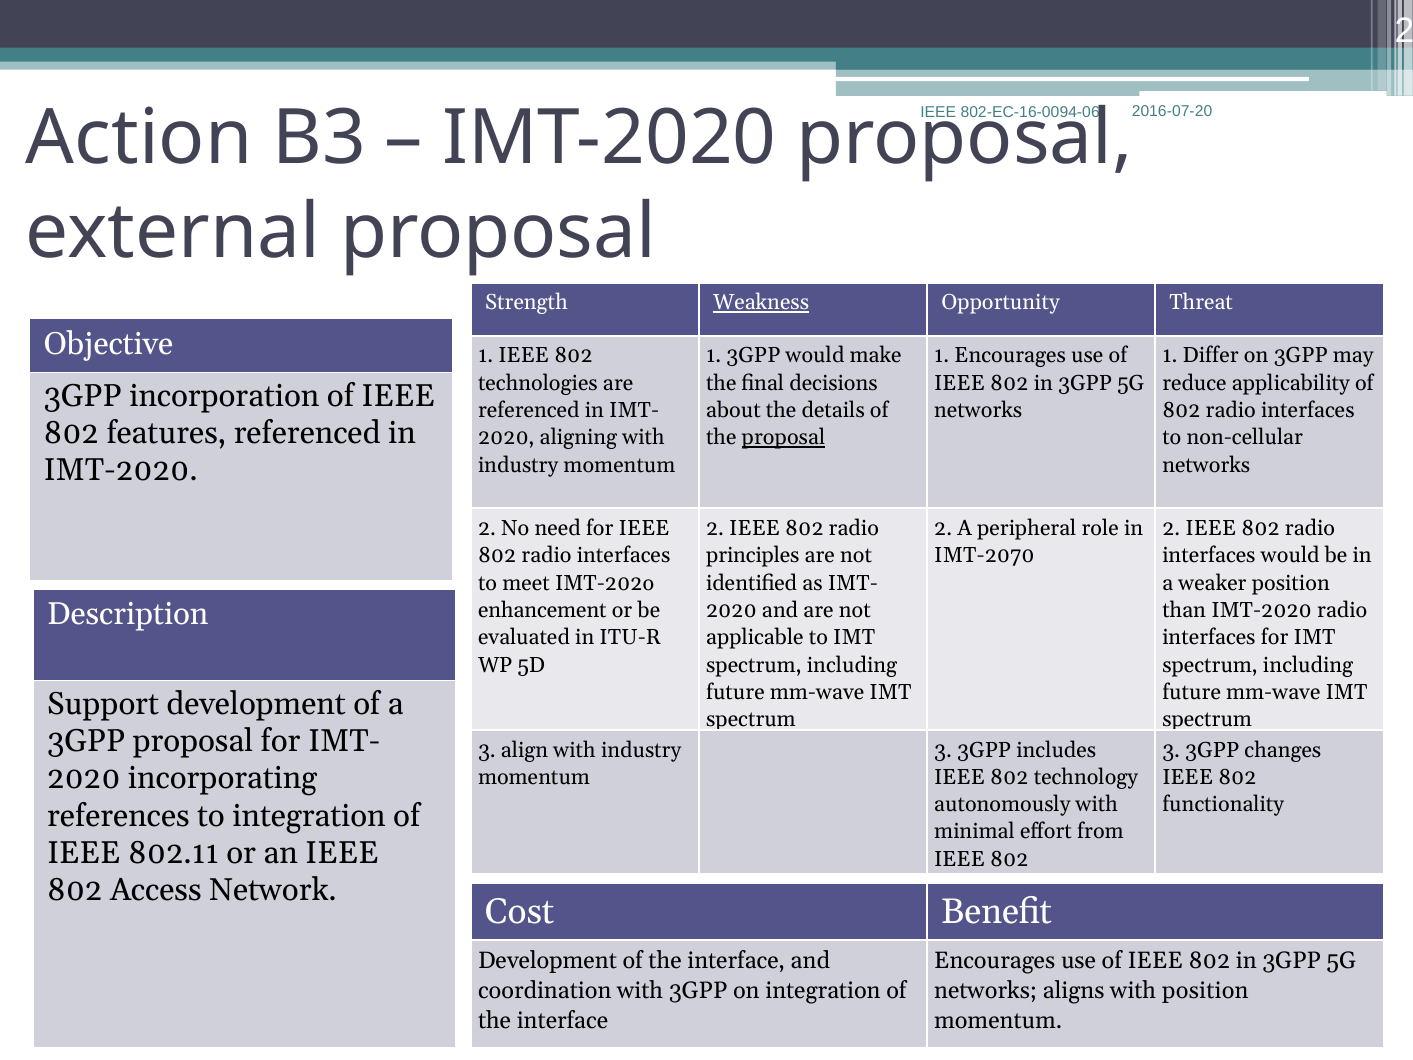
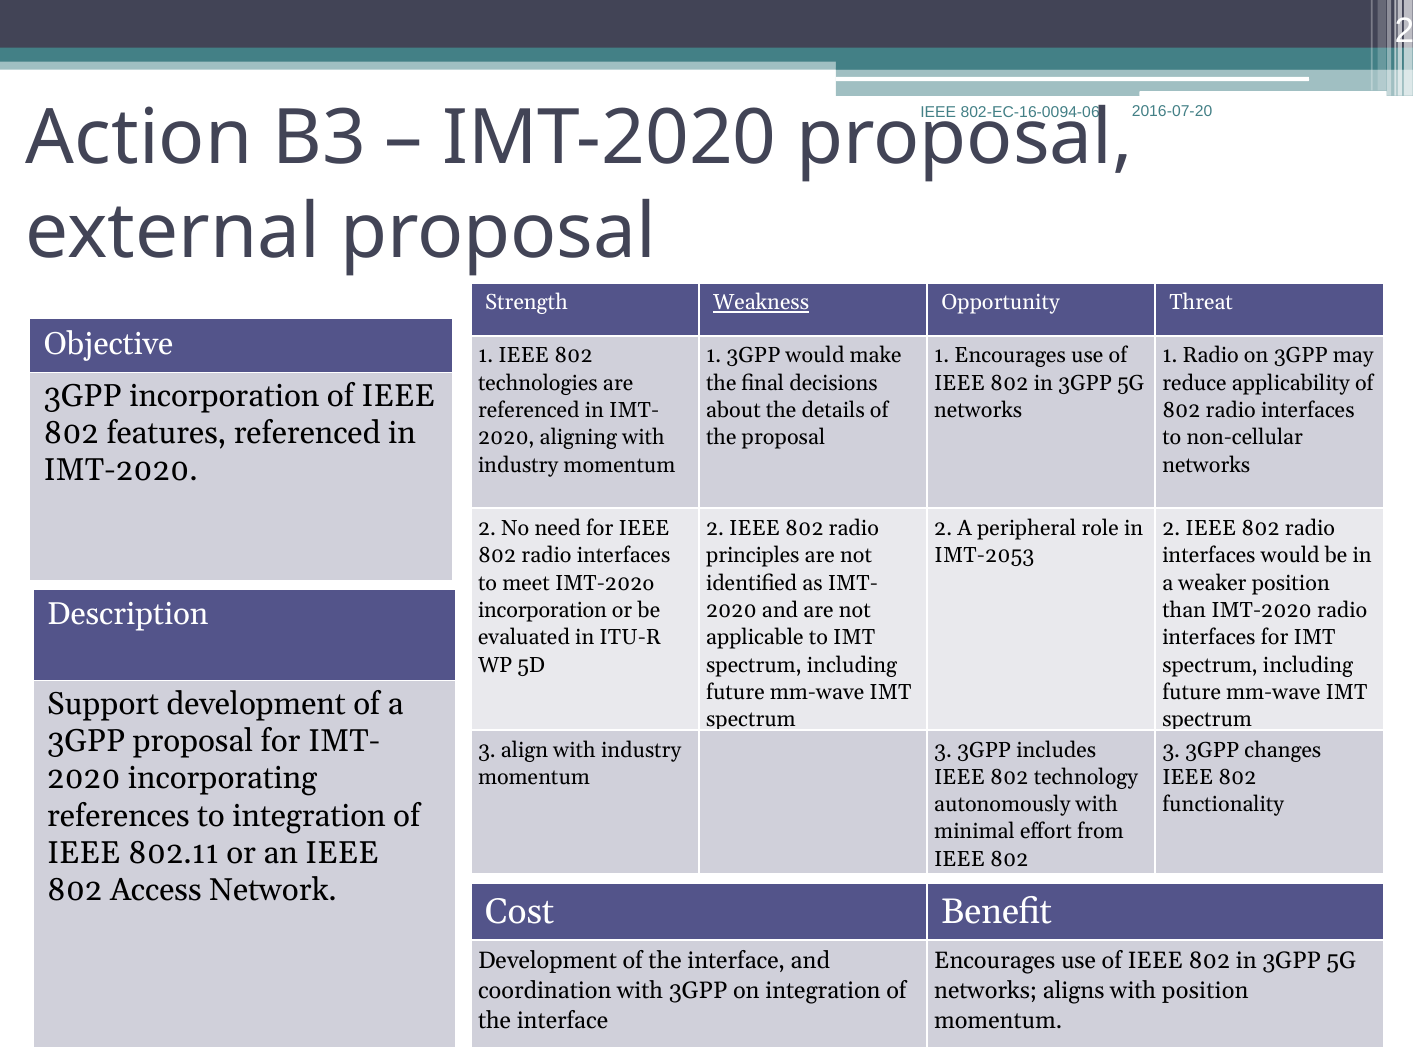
1 Differ: Differ -> Radio
proposal at (783, 438) underline: present -> none
IMT-2070: IMT-2070 -> IMT-2053
enhancement at (542, 610): enhancement -> incorporation
